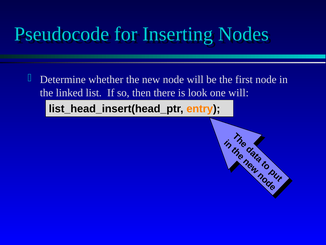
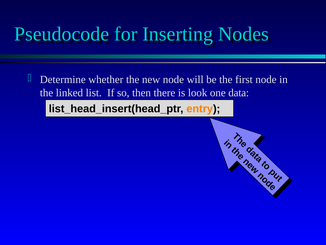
one will: will -> data
